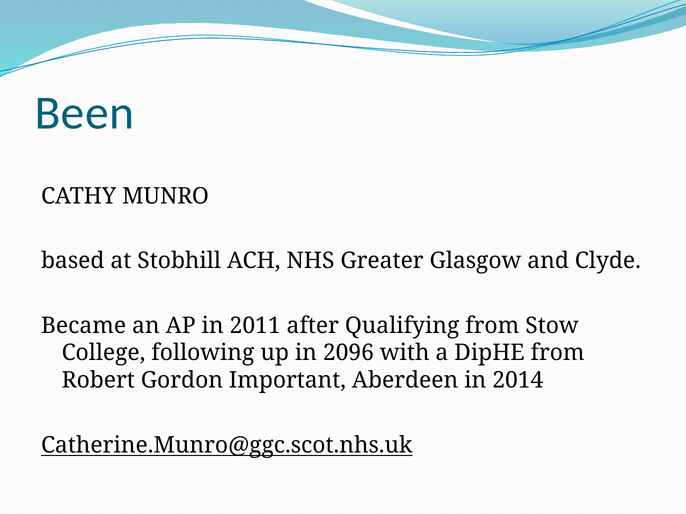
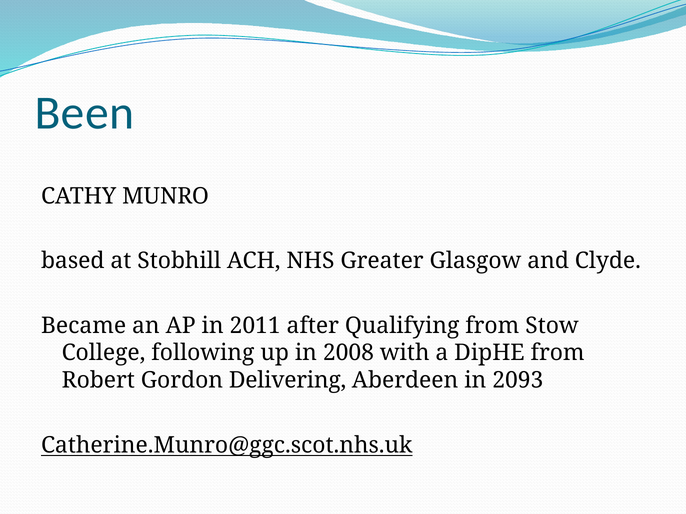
2096: 2096 -> 2008
Important: Important -> Delivering
2014: 2014 -> 2093
